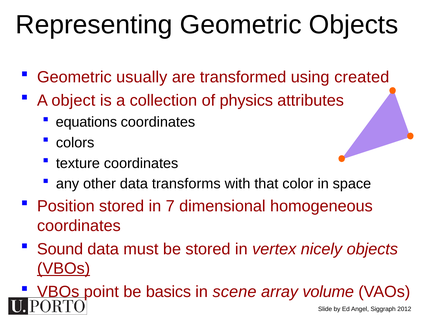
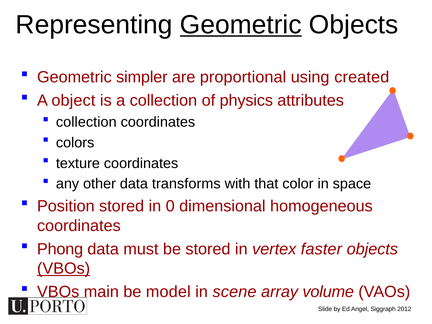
Geometric at (241, 25) underline: none -> present
usually: usually -> simpler
transformed: transformed -> proportional
equations at (86, 122): equations -> collection
7: 7 -> 0
Sound: Sound -> Phong
nicely: nicely -> faster
point: point -> main
basics: basics -> model
